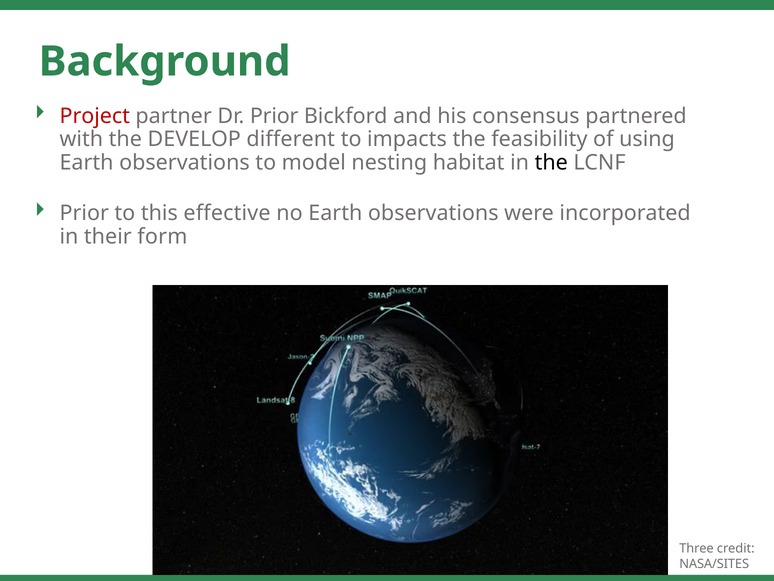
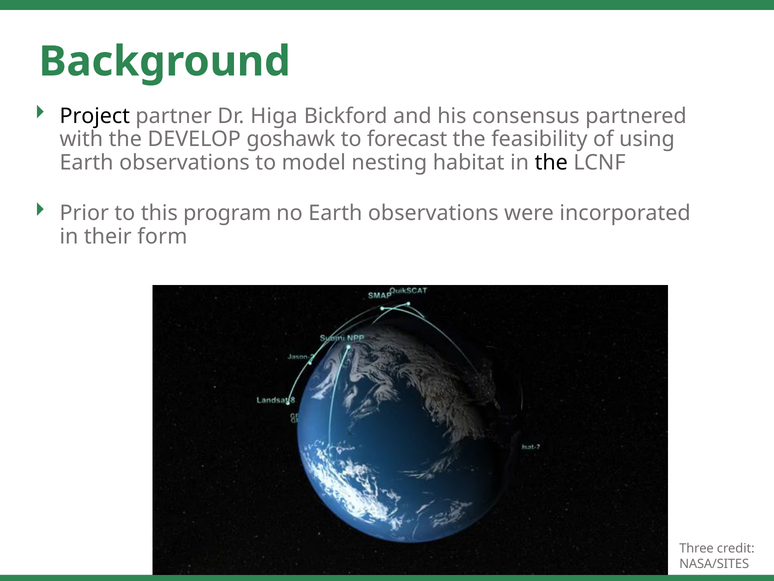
Project colour: red -> black
Dr Prior: Prior -> Higa
different: different -> goshawk
impacts: impacts -> forecast
effective: effective -> program
